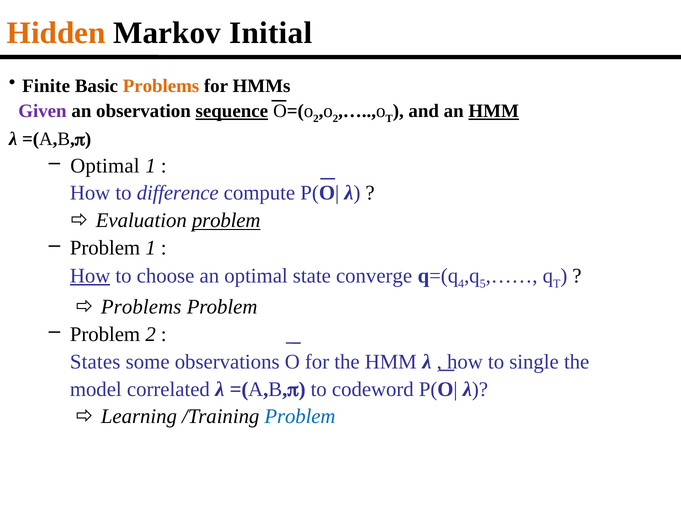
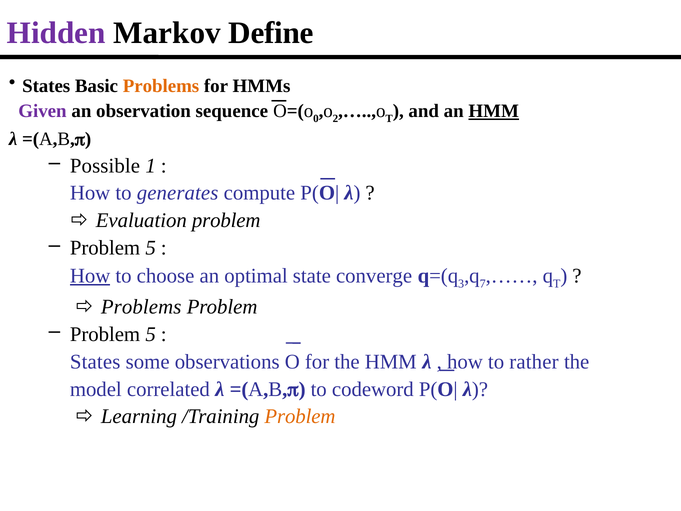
Hidden colour: orange -> purple
Initial: Initial -> Define
Finite at (46, 86): Finite -> States
sequence underline: present -> none
2 at (316, 118): 2 -> 0
Optimal at (105, 166): Optimal -> Possible
difference: difference -> generates
problem at (226, 220) underline: present -> none
1 at (151, 248): 1 -> 5
4: 4 -> 3
5: 5 -> 7
2 at (151, 334): 2 -> 5
single: single -> rather
Problem at (300, 416) colour: blue -> orange
